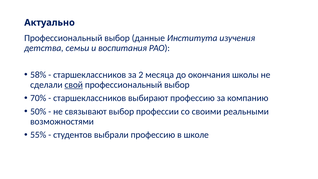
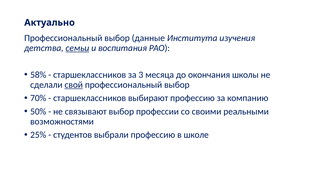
семьи underline: none -> present
2: 2 -> 3
55%: 55% -> 25%
